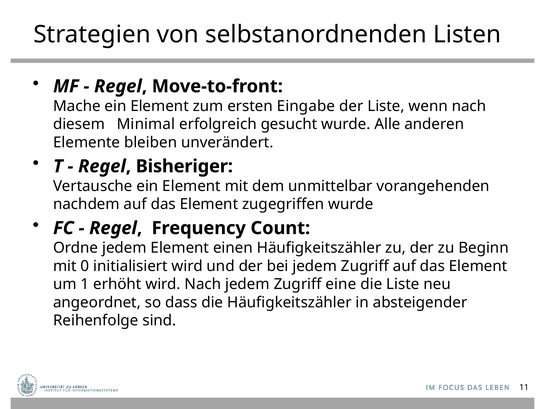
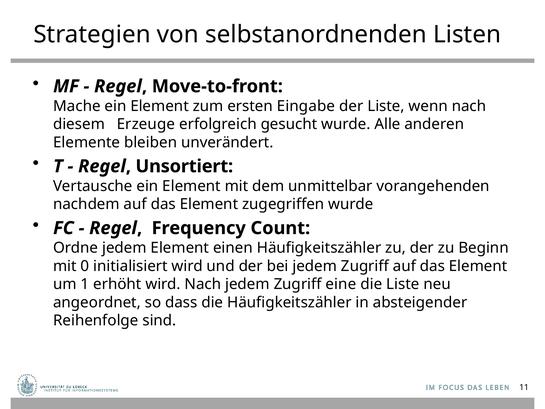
Minimal: Minimal -> Erzeuge
Bisheriger: Bisheriger -> Unsortiert
